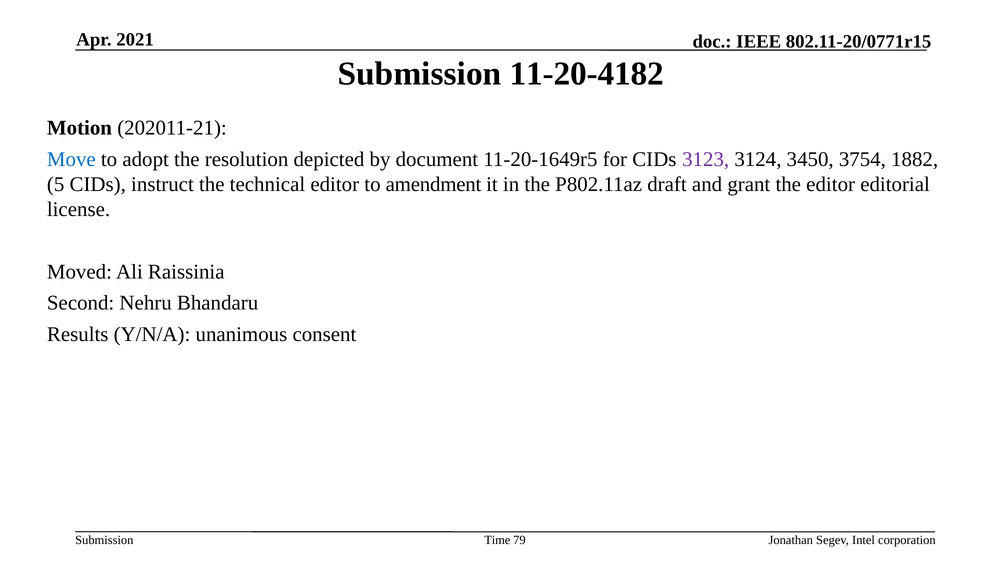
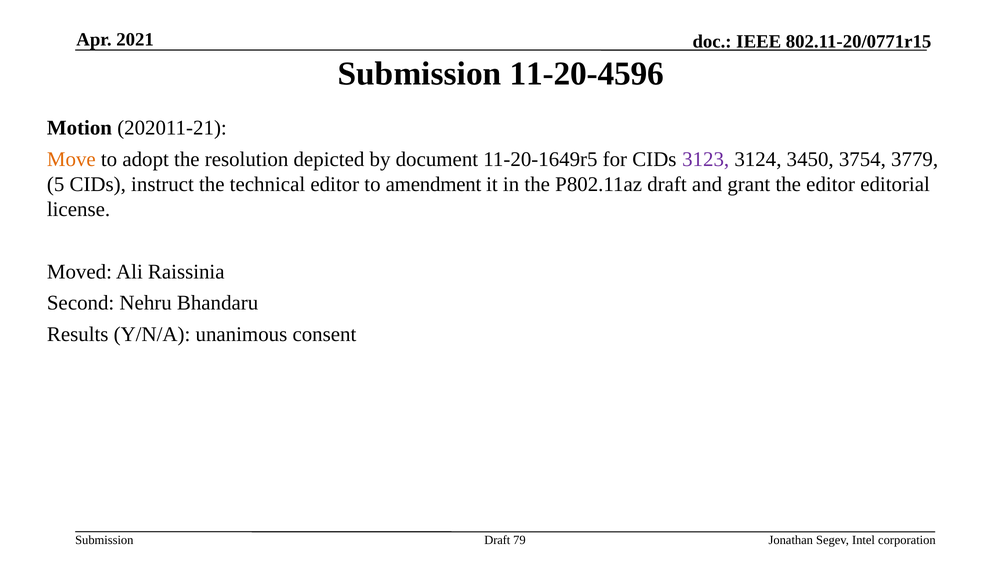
11-20-4182: 11-20-4182 -> 11-20-4596
Move colour: blue -> orange
1882: 1882 -> 3779
Time at (497, 541): Time -> Draft
